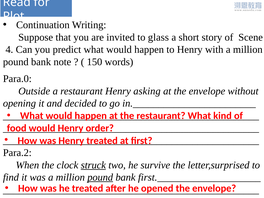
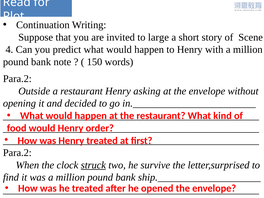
glass: glass -> large
Para.0 at (17, 79): Para.0 -> Para.2
pound at (100, 177) underline: present -> none
first.____________________: first.____________________ -> ship.____________________
